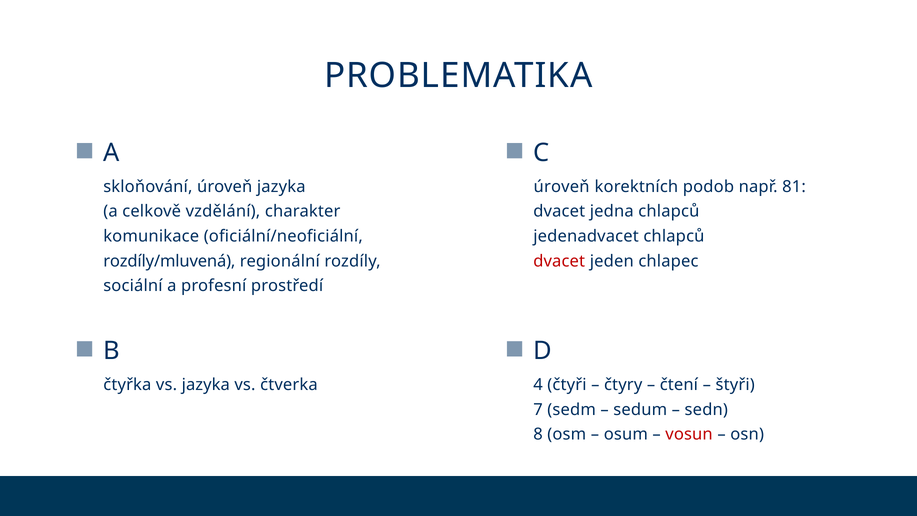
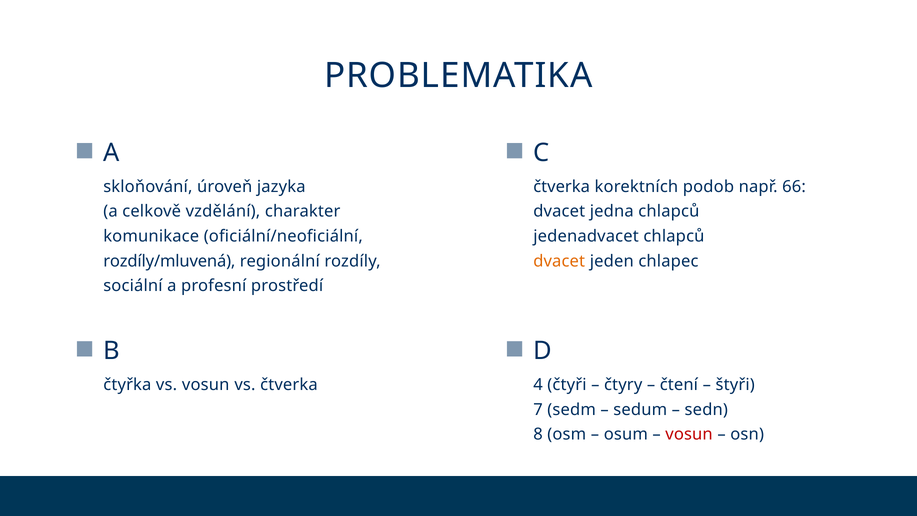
úroveň at (562, 187): úroveň -> čtverka
81: 81 -> 66
dvacet at (559, 261) colour: red -> orange
vs jazyka: jazyka -> vosun
